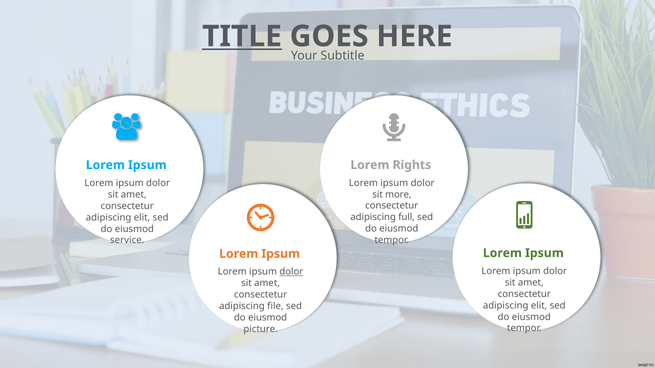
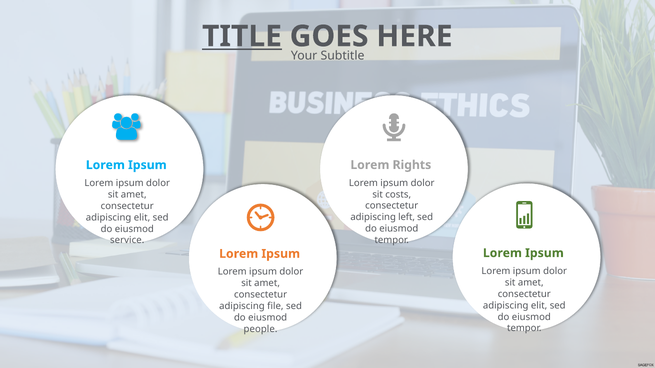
more: more -> costs
full: full -> left
dolor at (291, 272) underline: present -> none
picture: picture -> people
